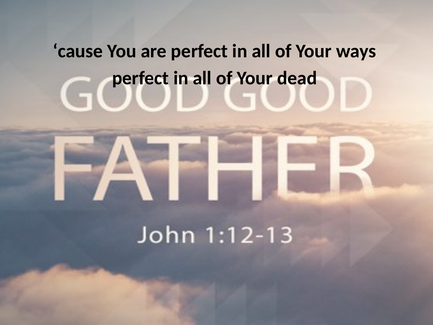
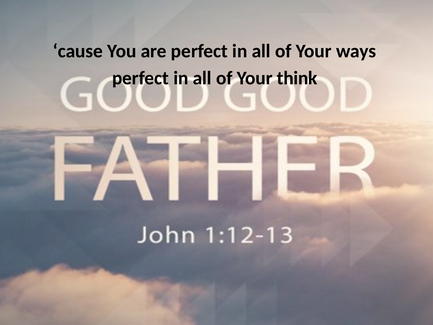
dead: dead -> think
